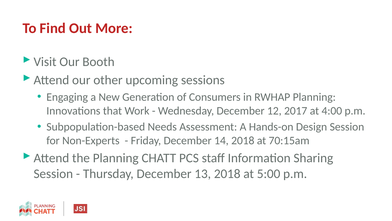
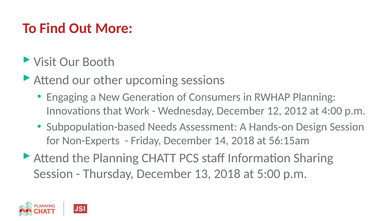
2017: 2017 -> 2012
70:15am: 70:15am -> 56:15am
